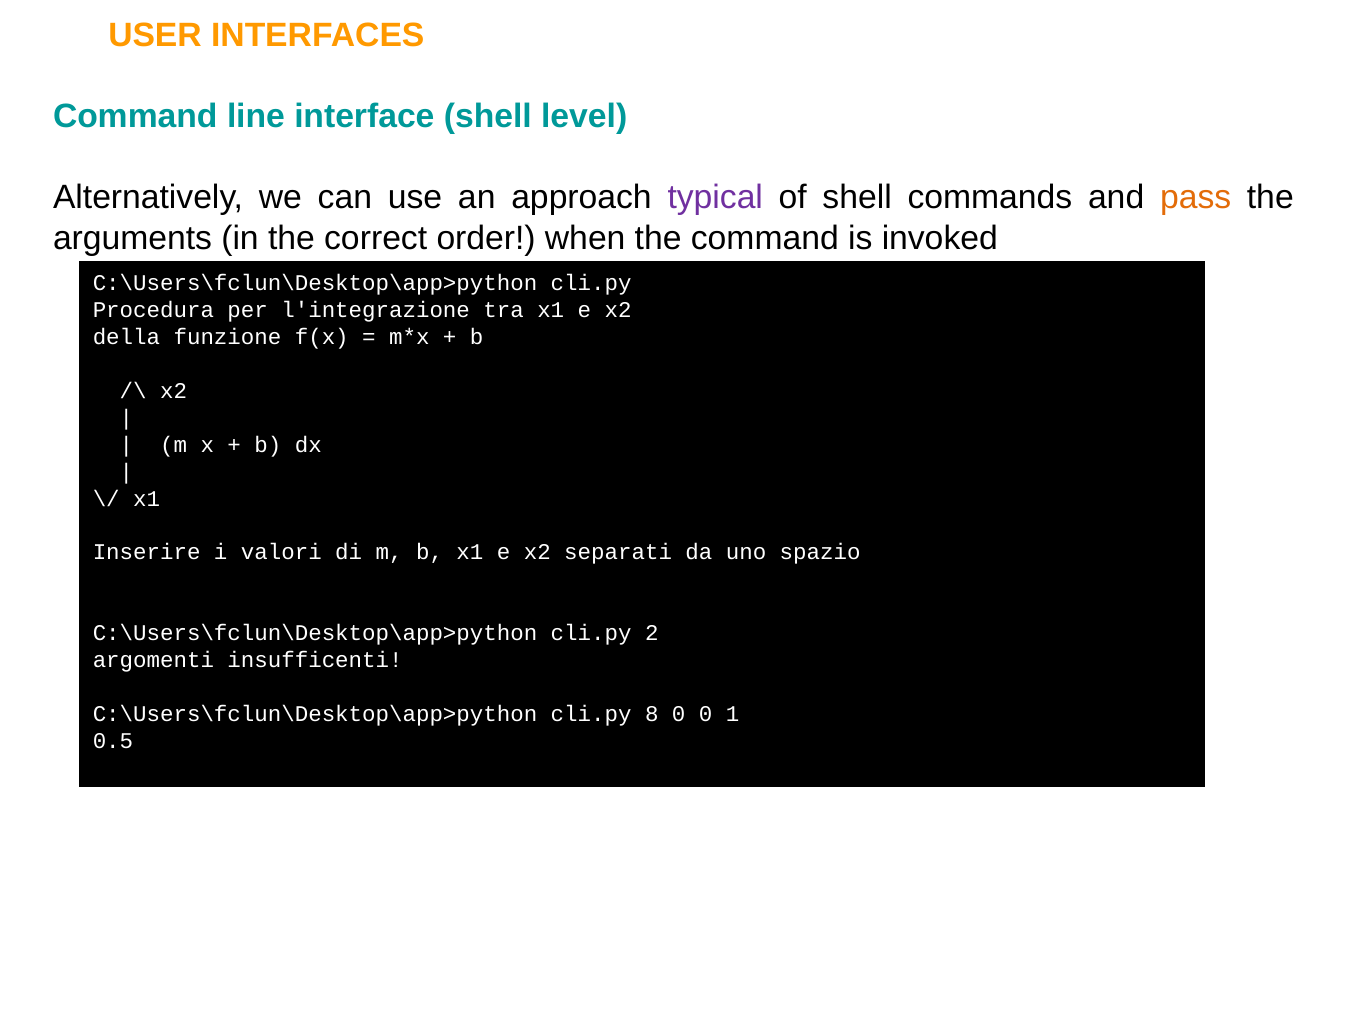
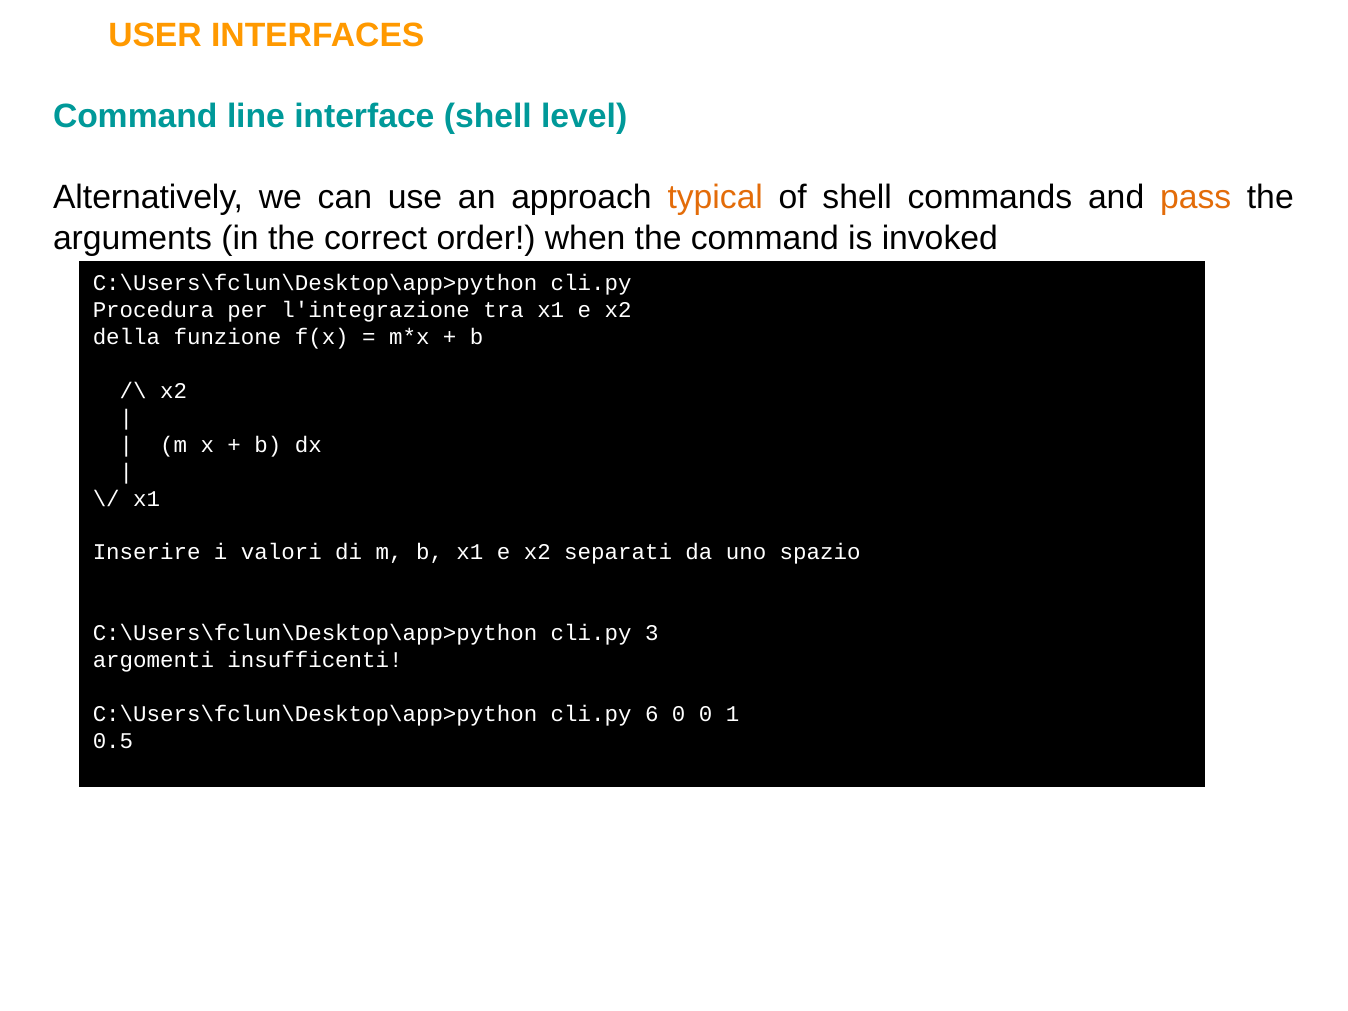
typical colour: purple -> orange
2: 2 -> 3
8: 8 -> 6
